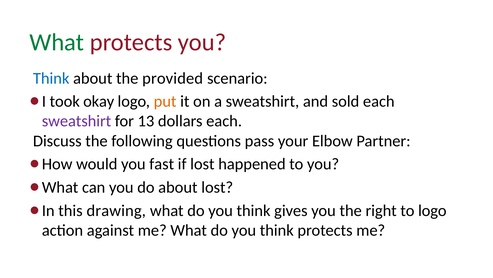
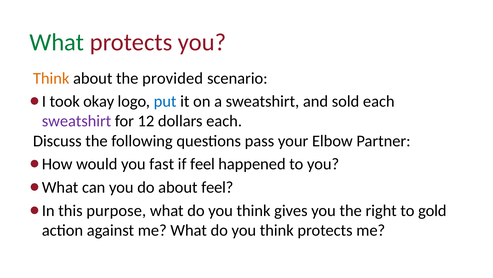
Think at (51, 78) colour: blue -> orange
put colour: orange -> blue
13: 13 -> 12
if lost: lost -> feel
about lost: lost -> feel
drawing: drawing -> purpose
to logo: logo -> gold
